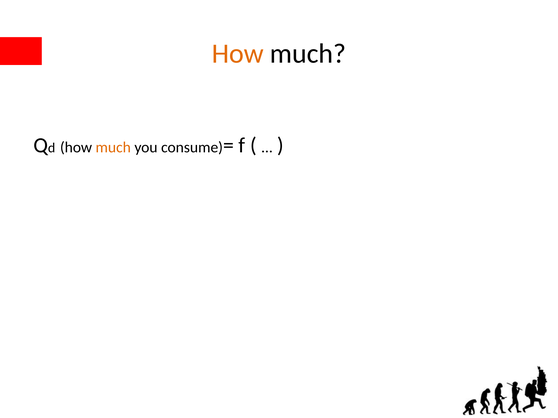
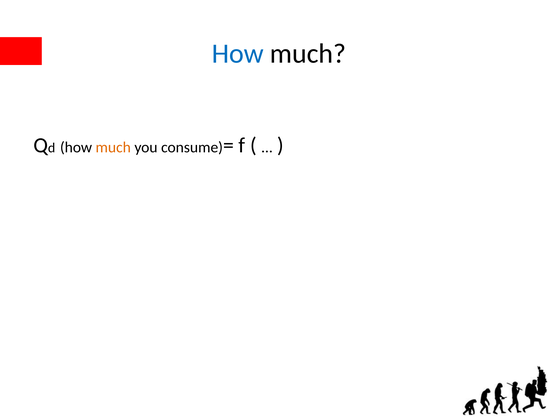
How at (238, 54) colour: orange -> blue
